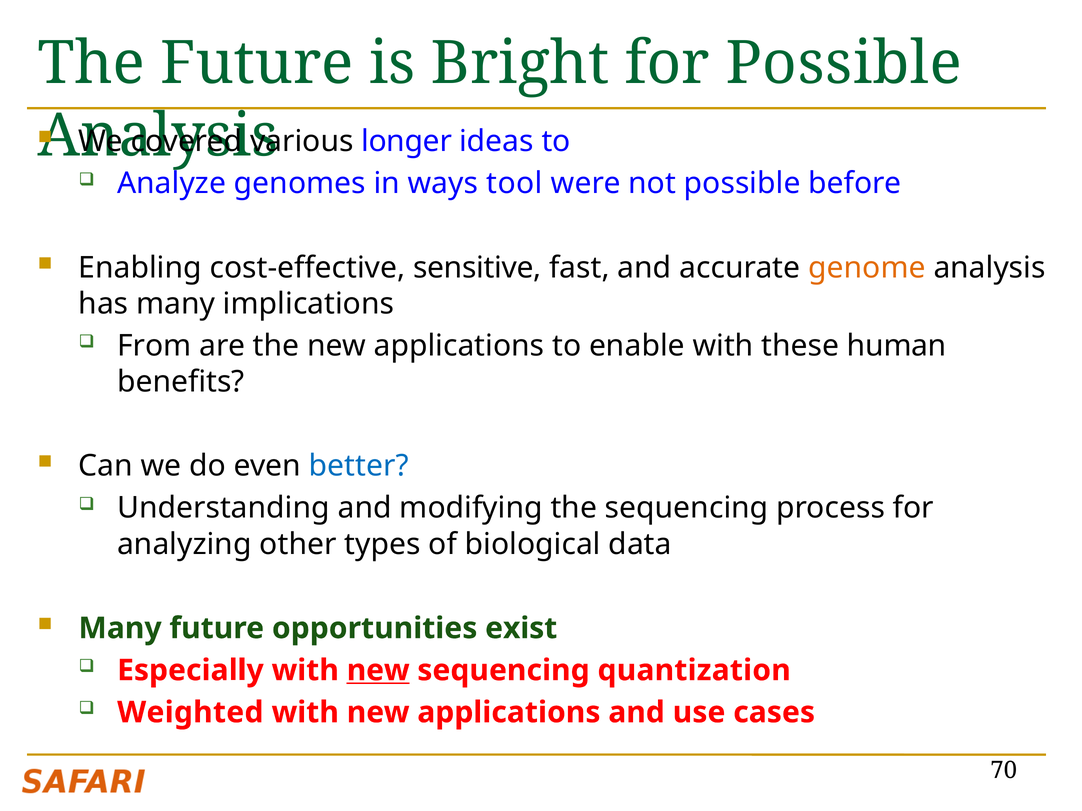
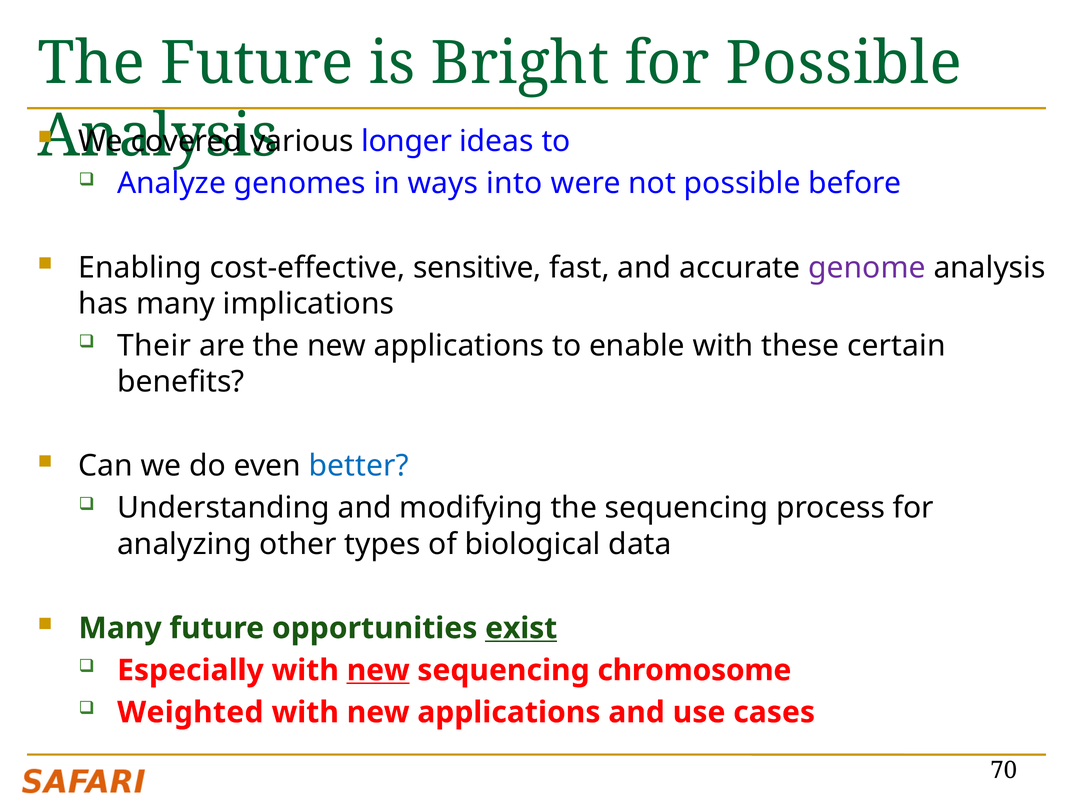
tool: tool -> into
genome colour: orange -> purple
From: From -> Their
human: human -> certain
exist underline: none -> present
quantization: quantization -> chromosome
